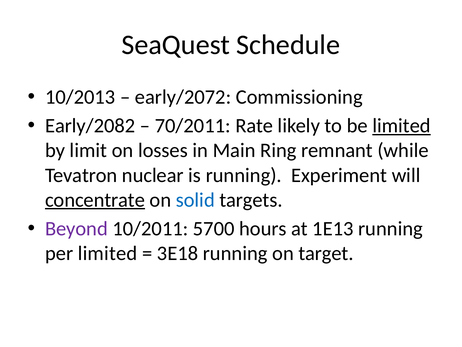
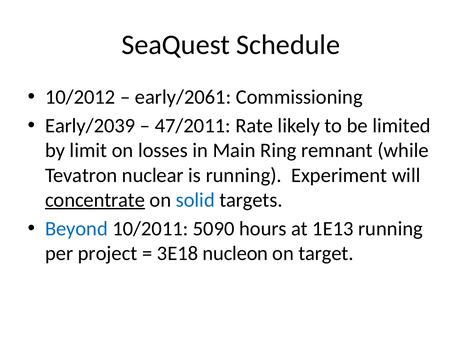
10/2013: 10/2013 -> 10/2012
early/2072: early/2072 -> early/2061
Early/2082: Early/2082 -> Early/2039
70/2011: 70/2011 -> 47/2011
limited at (402, 126) underline: present -> none
Beyond colour: purple -> blue
5700: 5700 -> 5090
per limited: limited -> project
3E18 running: running -> nucleon
